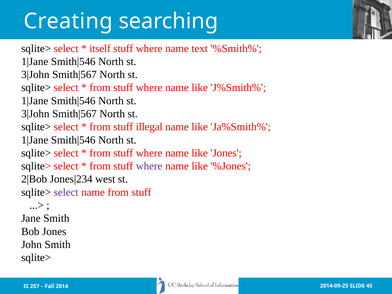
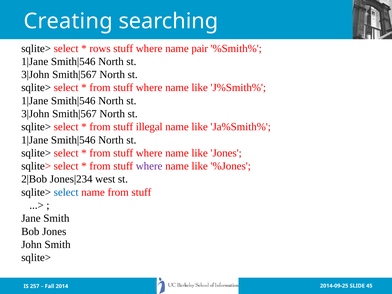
itself: itself -> rows
text: text -> pair
select at (66, 192) colour: purple -> blue
